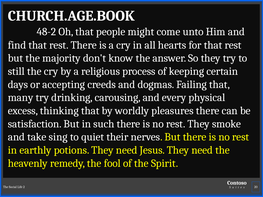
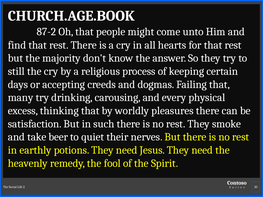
48-2: 48-2 -> 87-2
sing: sing -> beer
